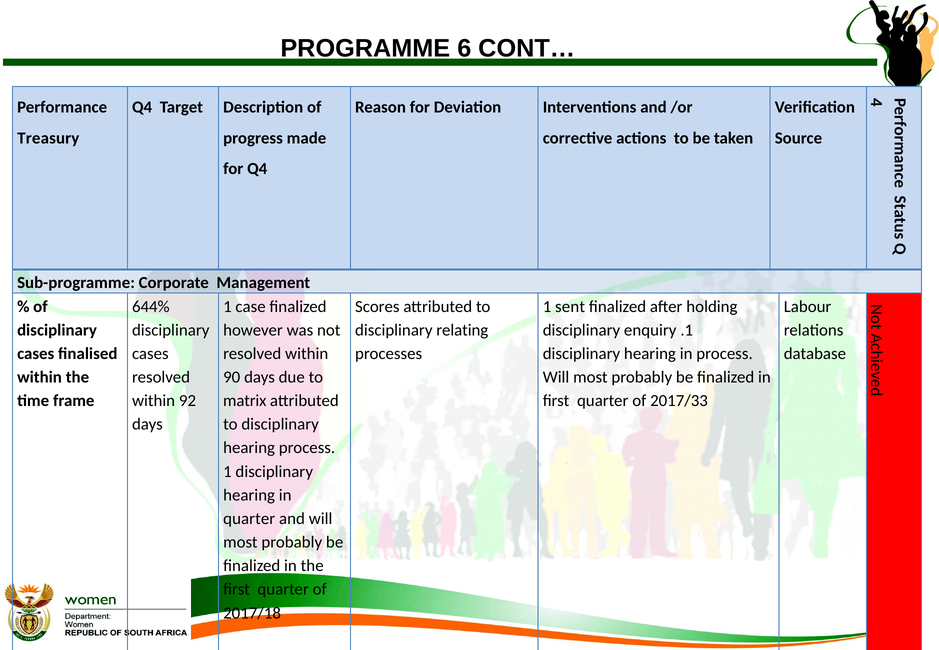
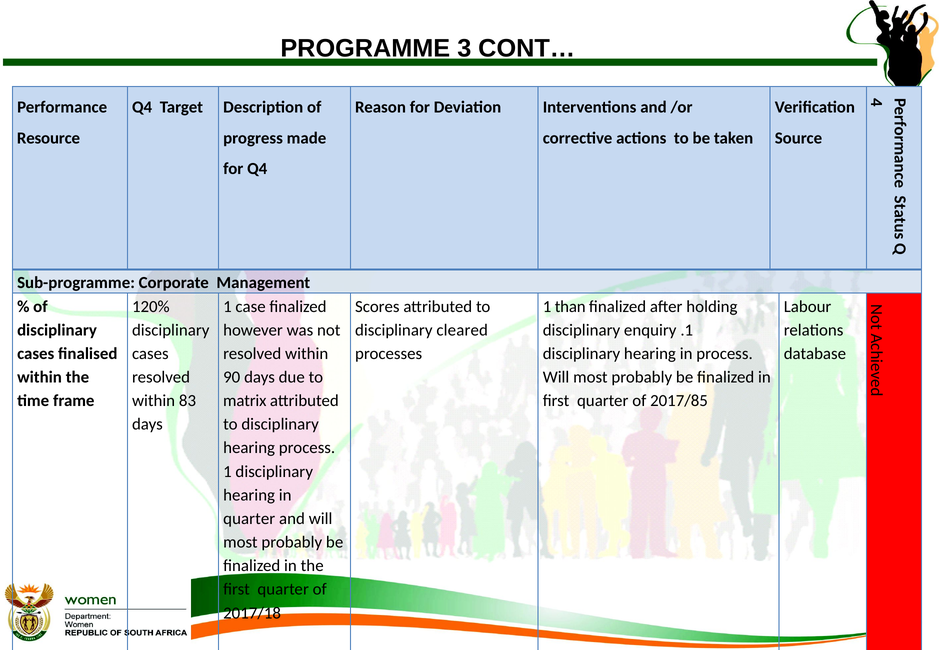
6: 6 -> 3
Treasury: Treasury -> Resource
644%: 644% -> 120%
sent: sent -> than
relating: relating -> cleared
92: 92 -> 83
2017/33: 2017/33 -> 2017/85
